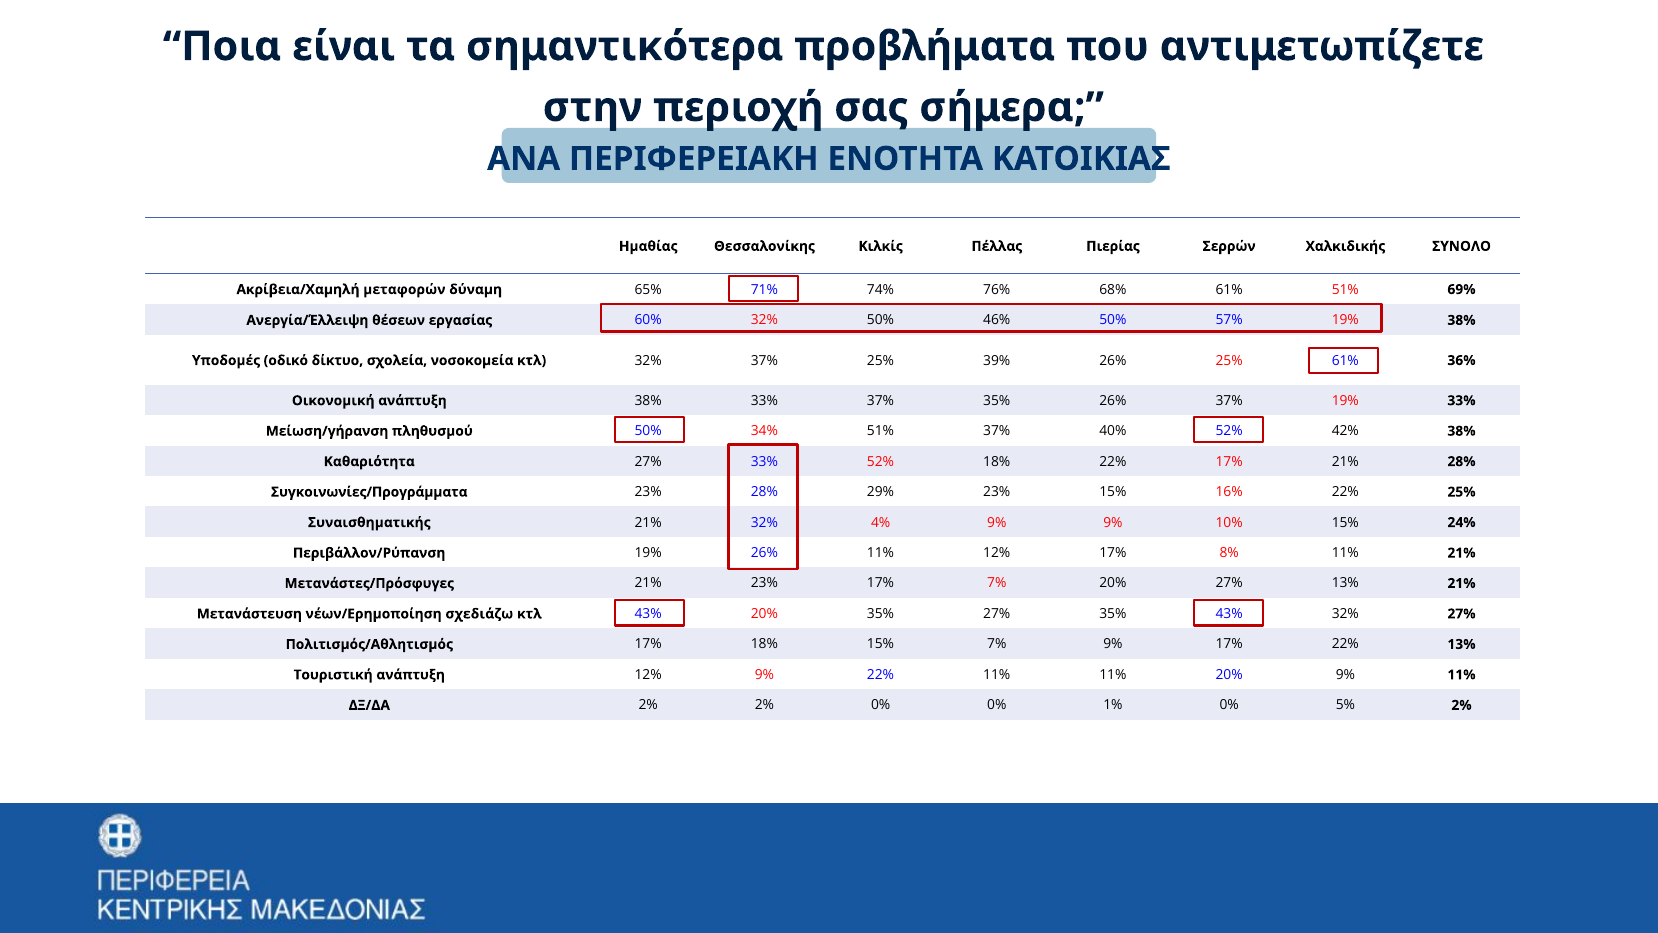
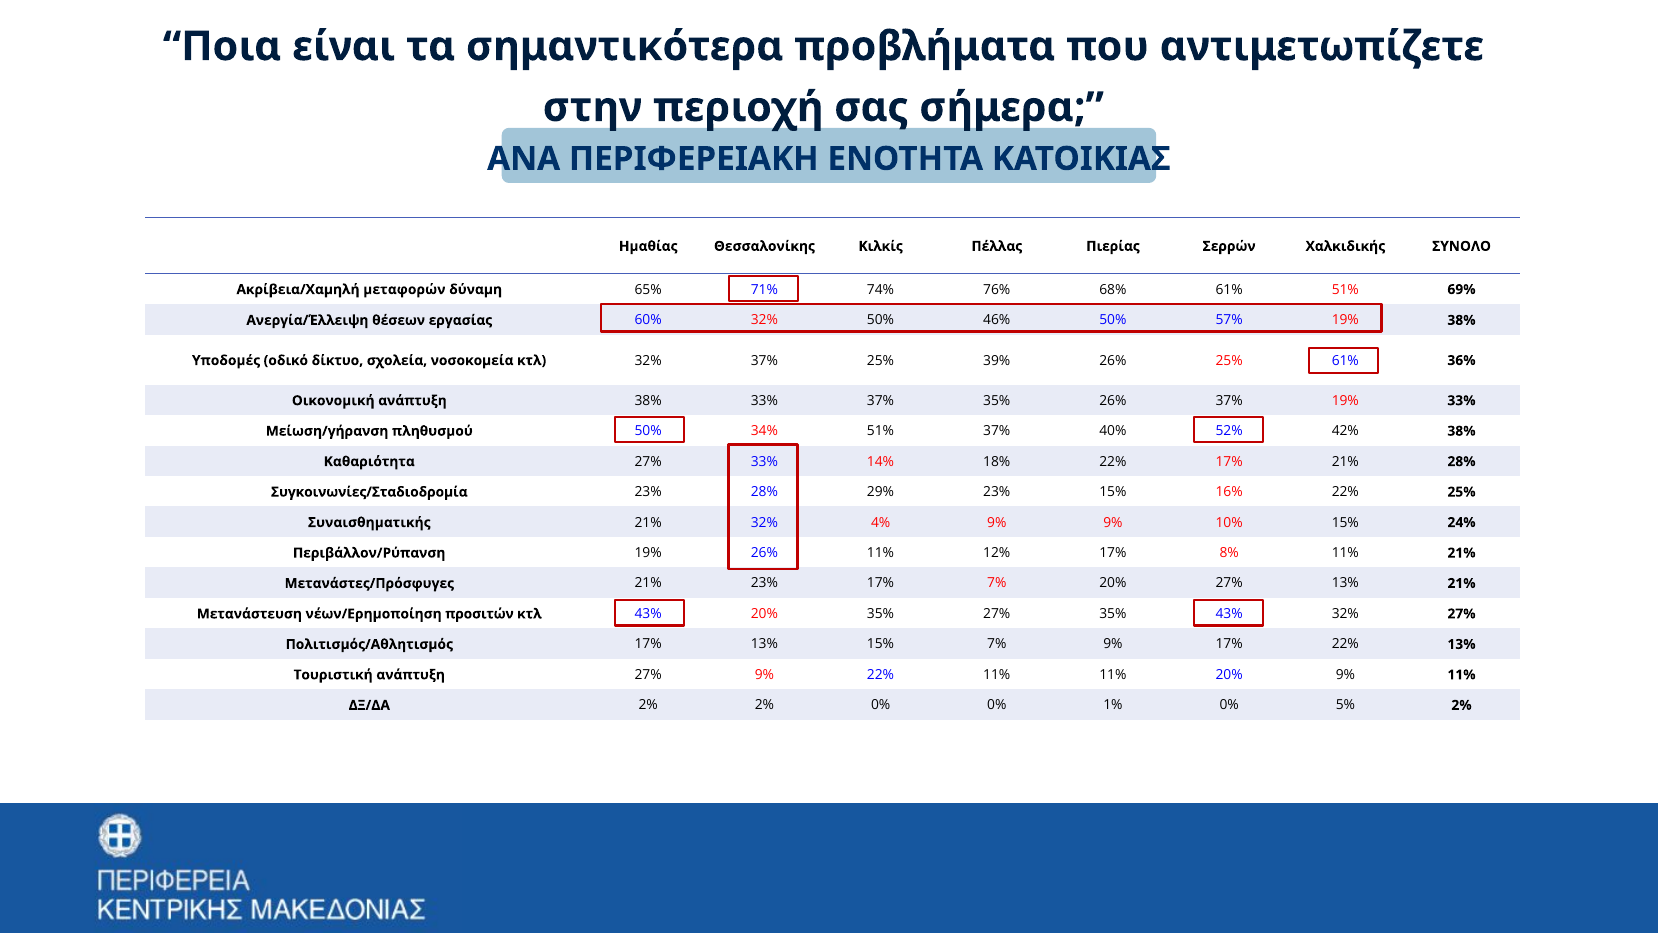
33% 52%: 52% -> 14%
Συγκοινωνίες/Προγράμματα: Συγκοινωνίες/Προγράμματα -> Συγκοινωνίες/Σταδιοδρομία
σχεδιάζω: σχεδιάζω -> προσιτών
17% 18%: 18% -> 13%
ανάπτυξη 12%: 12% -> 27%
